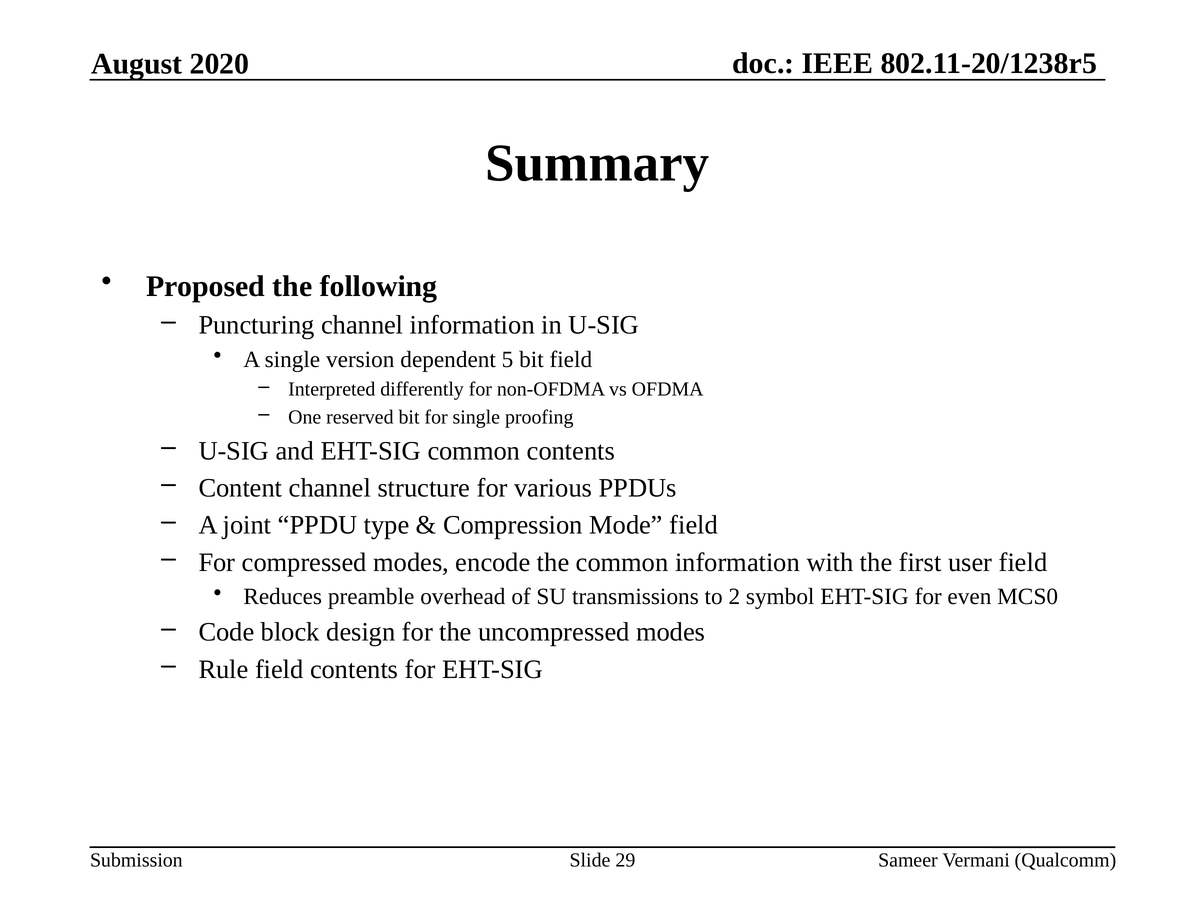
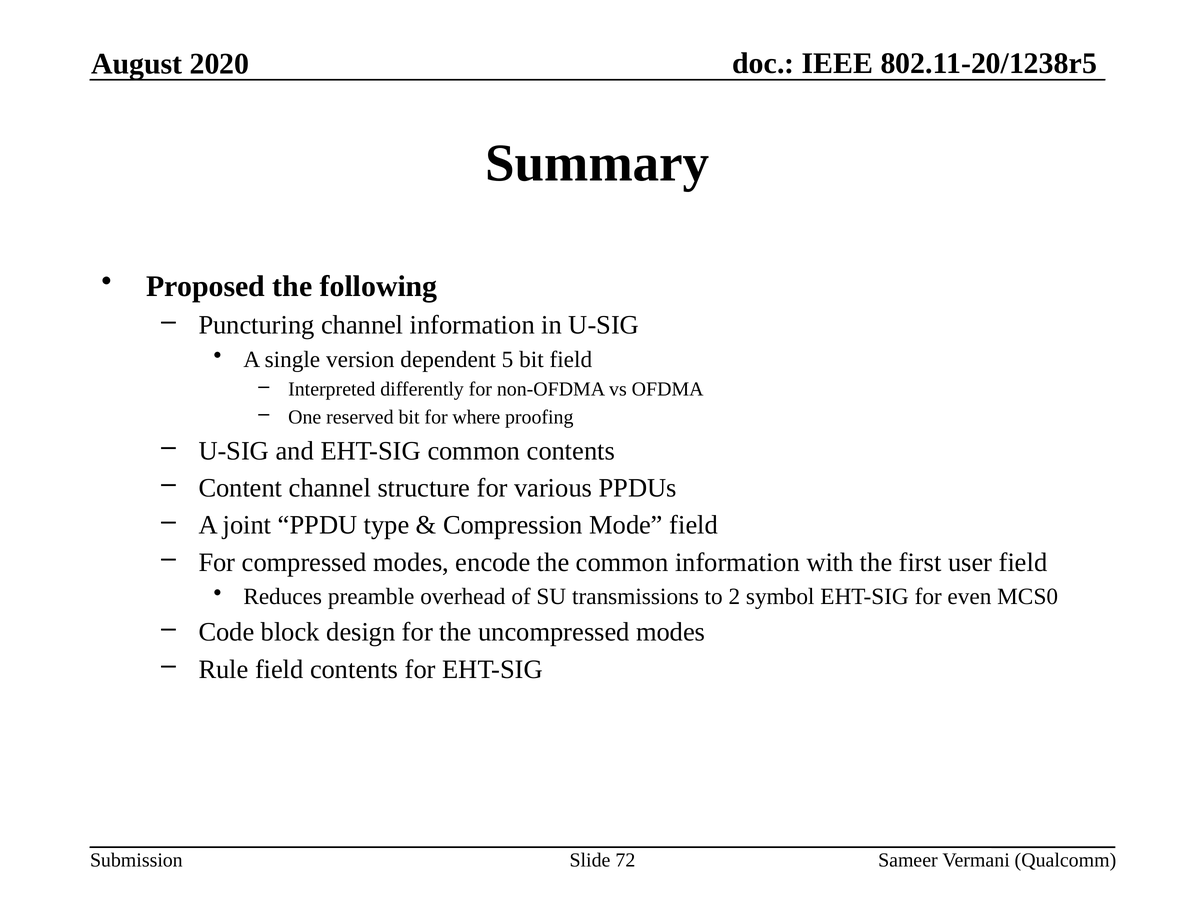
for single: single -> where
29: 29 -> 72
